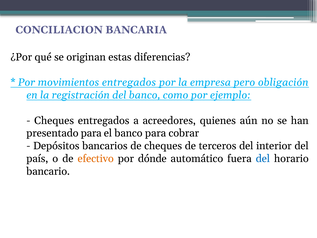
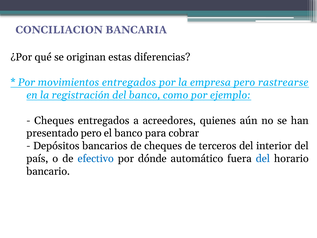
obligación: obligación -> rastrearse
presentado para: para -> pero
efectivo colour: orange -> blue
